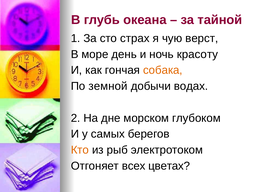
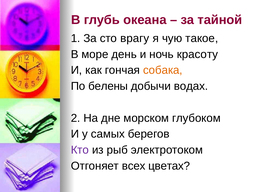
страх: страх -> врагу
верст: верст -> такое
земной: земной -> белены
Кто colour: orange -> purple
